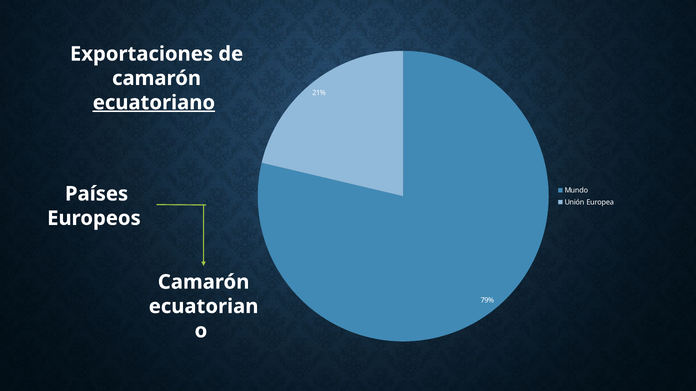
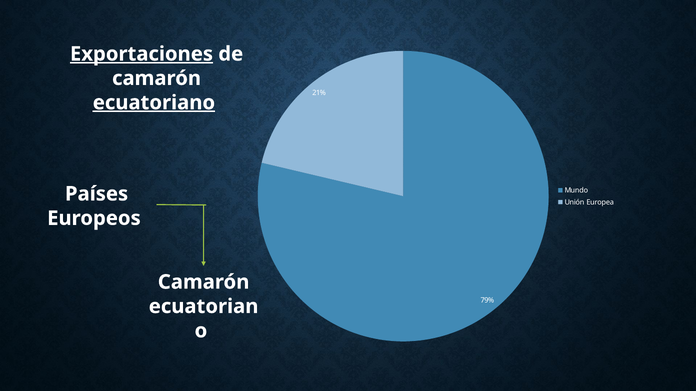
Exportaciones underline: none -> present
